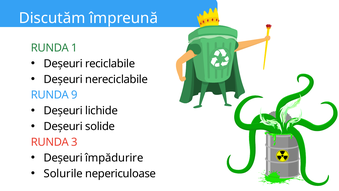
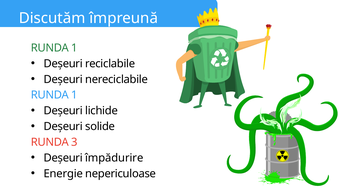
9 at (74, 95): 9 -> 1
Solurile: Solurile -> Energie
